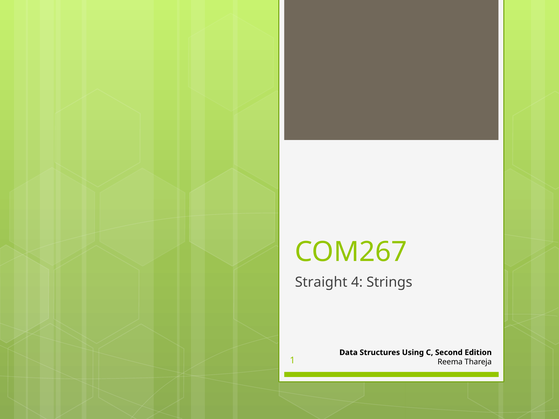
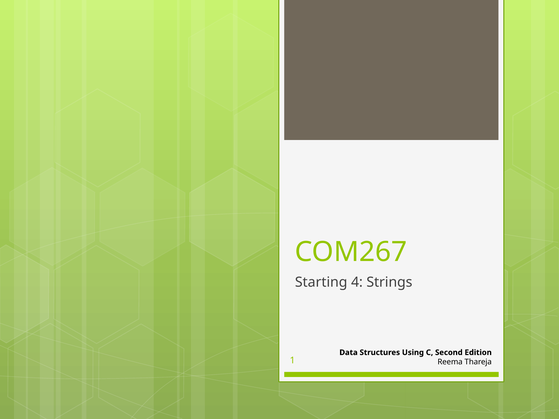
Straight: Straight -> Starting
